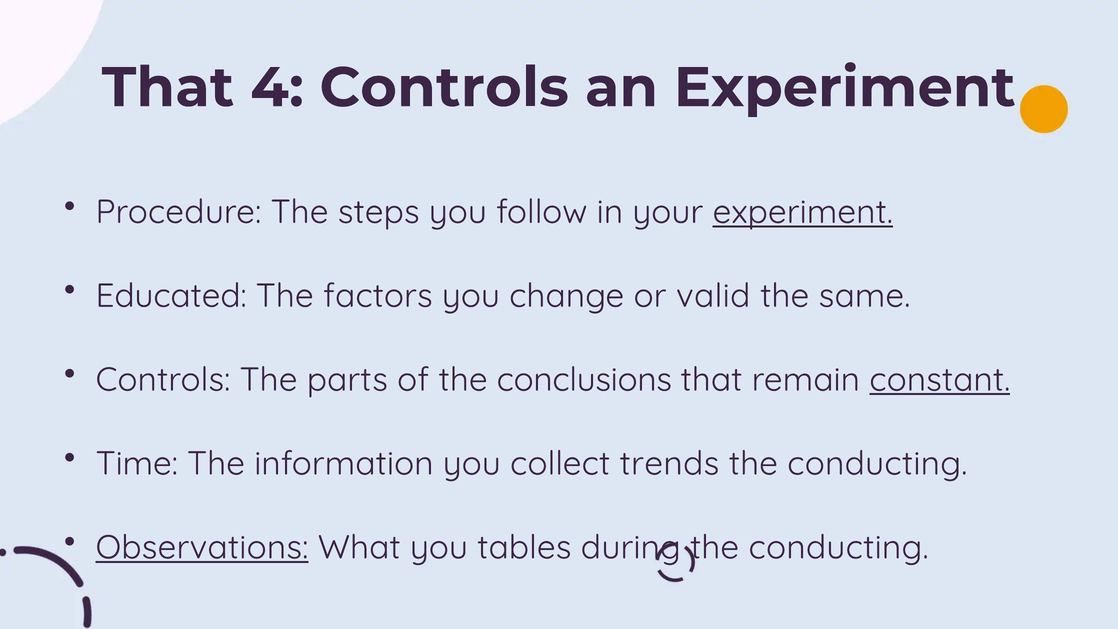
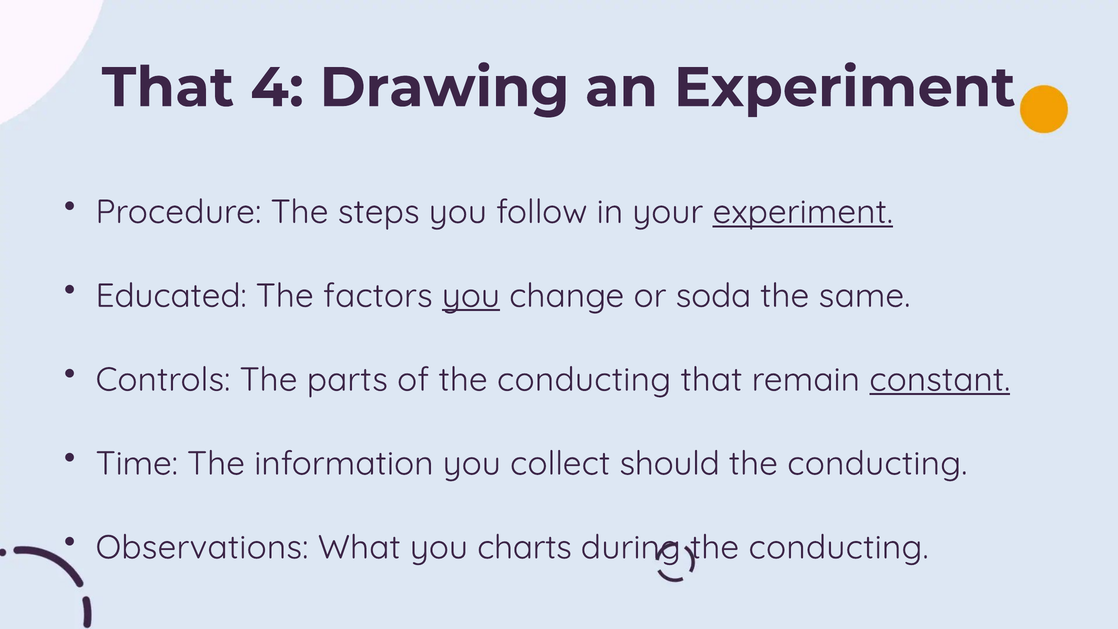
4 Controls: Controls -> Drawing
you at (471, 296) underline: none -> present
valid: valid -> soda
of the conclusions: conclusions -> conducting
trends: trends -> should
Observations underline: present -> none
tables: tables -> charts
